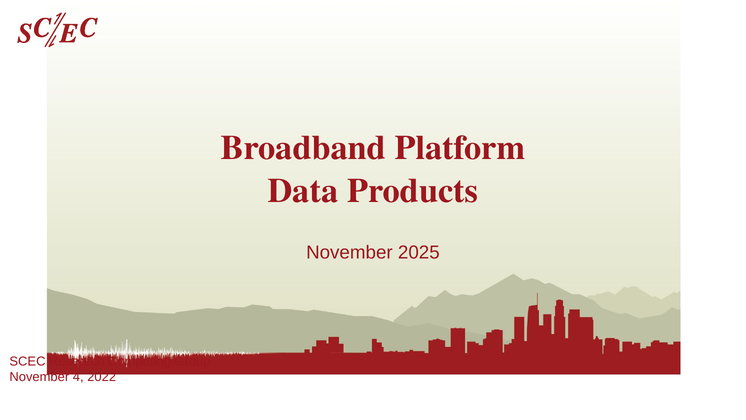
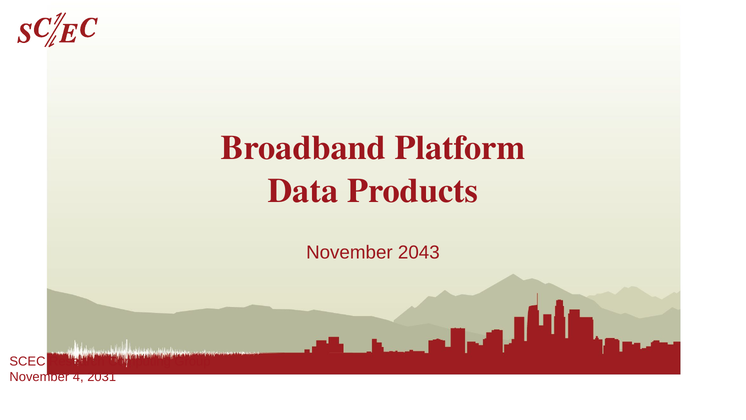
2025: 2025 -> 2043
2022: 2022 -> 2031
